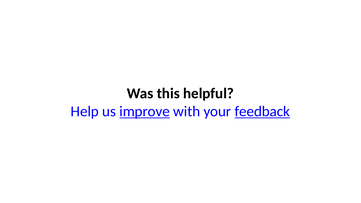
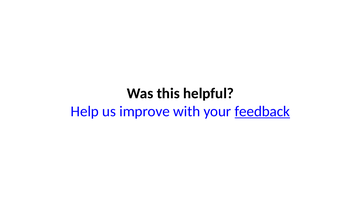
improve underline: present -> none
